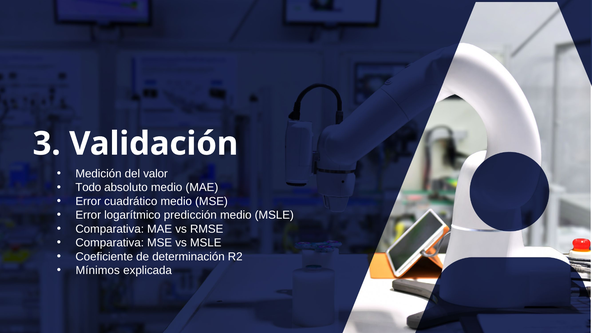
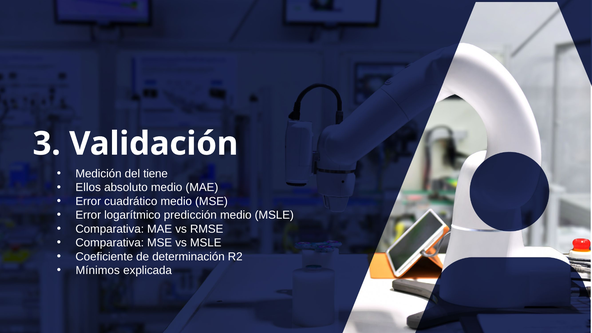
valor: valor -> tiene
Todo: Todo -> Ellos
